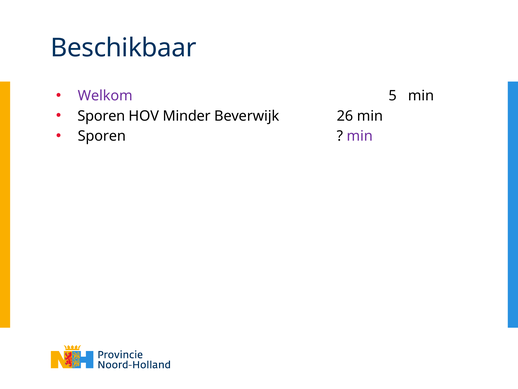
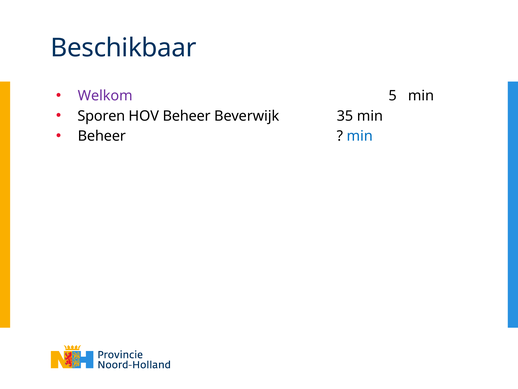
HOV Minder: Minder -> Beheer
26: 26 -> 35
Sporen at (102, 136): Sporen -> Beheer
min at (360, 136) colour: purple -> blue
